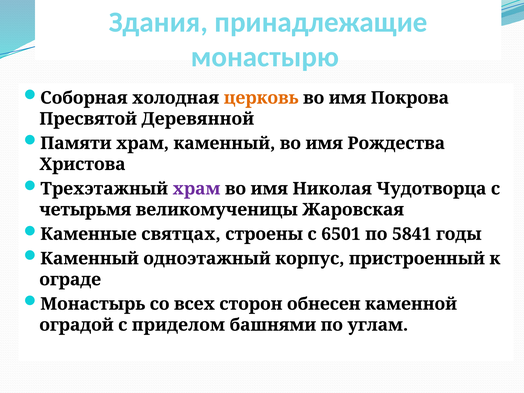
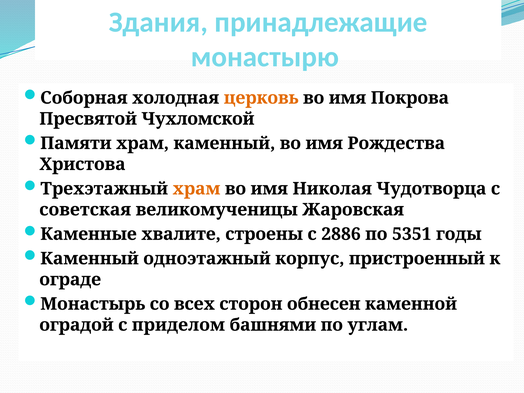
Деревянной: Деревянной -> Чухломской
храм at (196, 189) colour: purple -> orange
четырьмя: четырьмя -> советская
святцах: святцах -> хвалите
6501: 6501 -> 2886
5841: 5841 -> 5351
